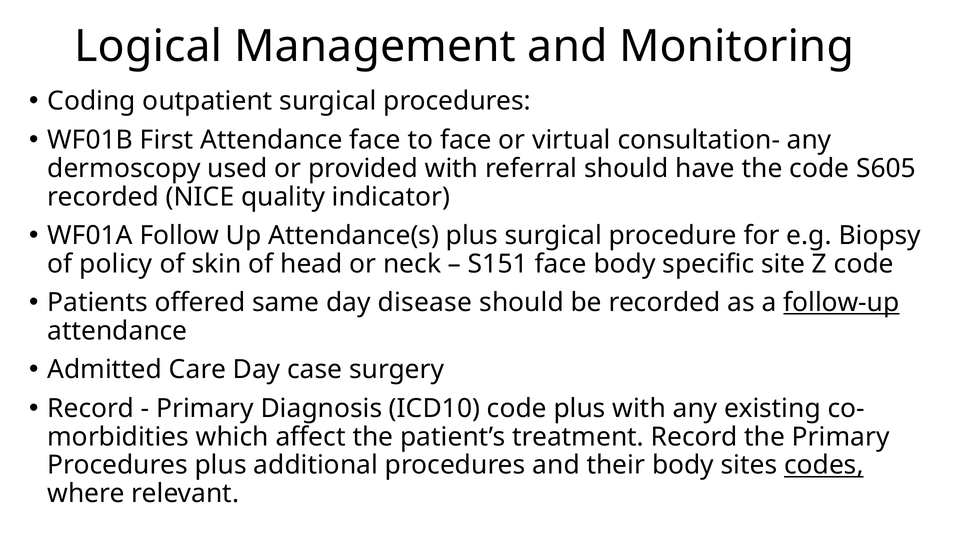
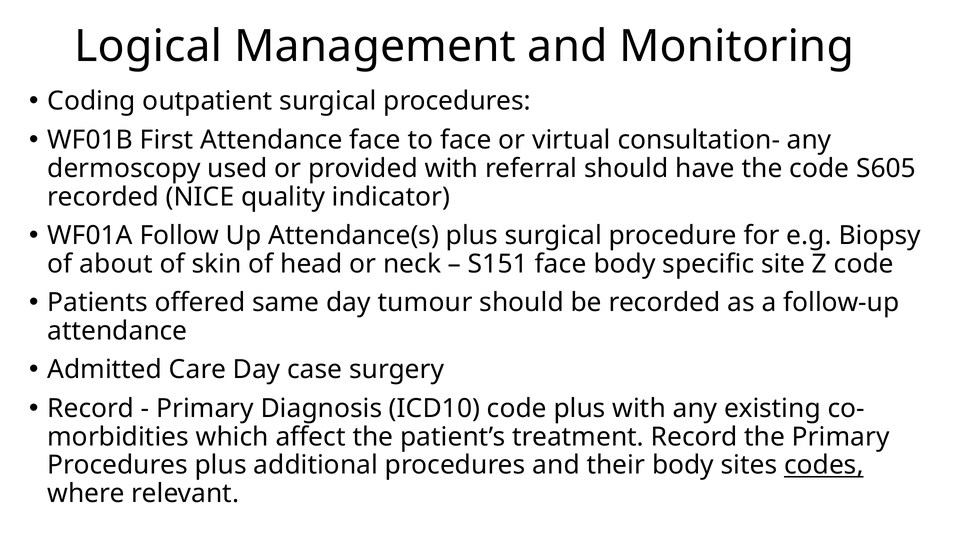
policy: policy -> about
disease: disease -> tumour
follow-up underline: present -> none
